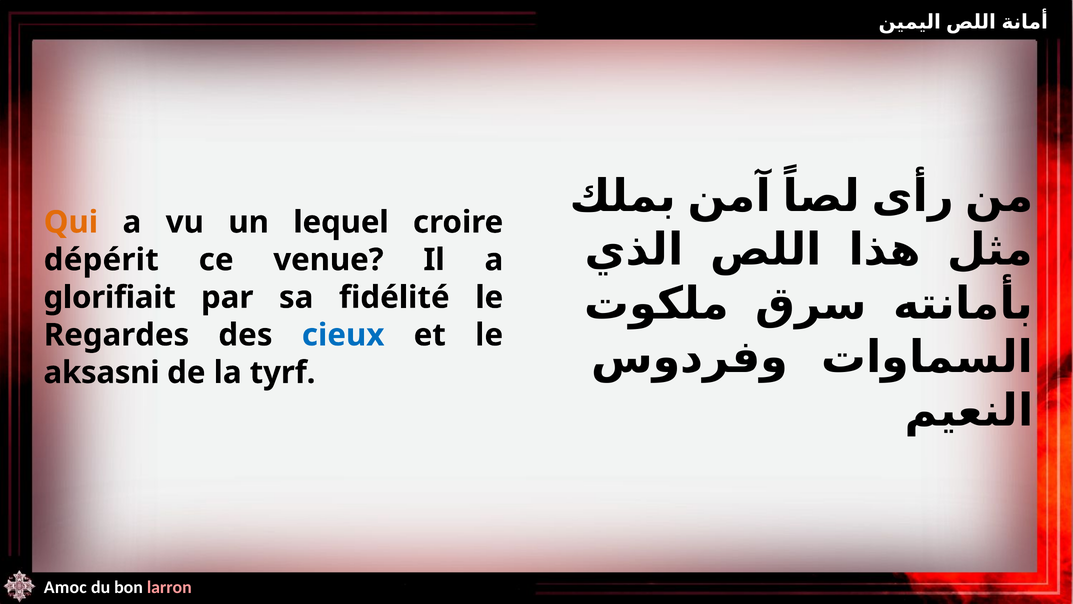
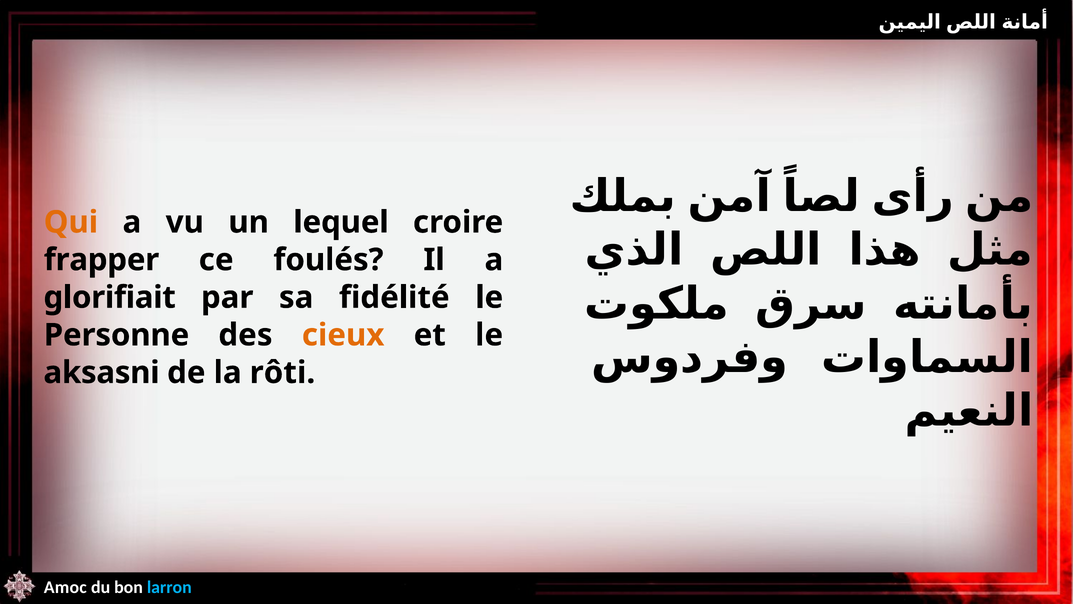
dépérit: dépérit -> frapper
venue: venue -> foulés
Regardes: Regardes -> Personne
cieux colour: blue -> orange
tyrf: tyrf -> rôti
larron colour: pink -> light blue
